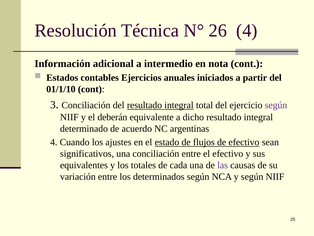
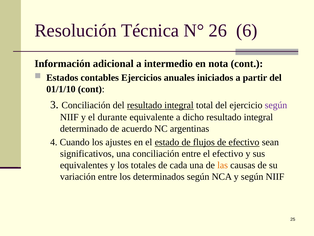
26 4: 4 -> 6
deberán: deberán -> durante
las colour: purple -> orange
